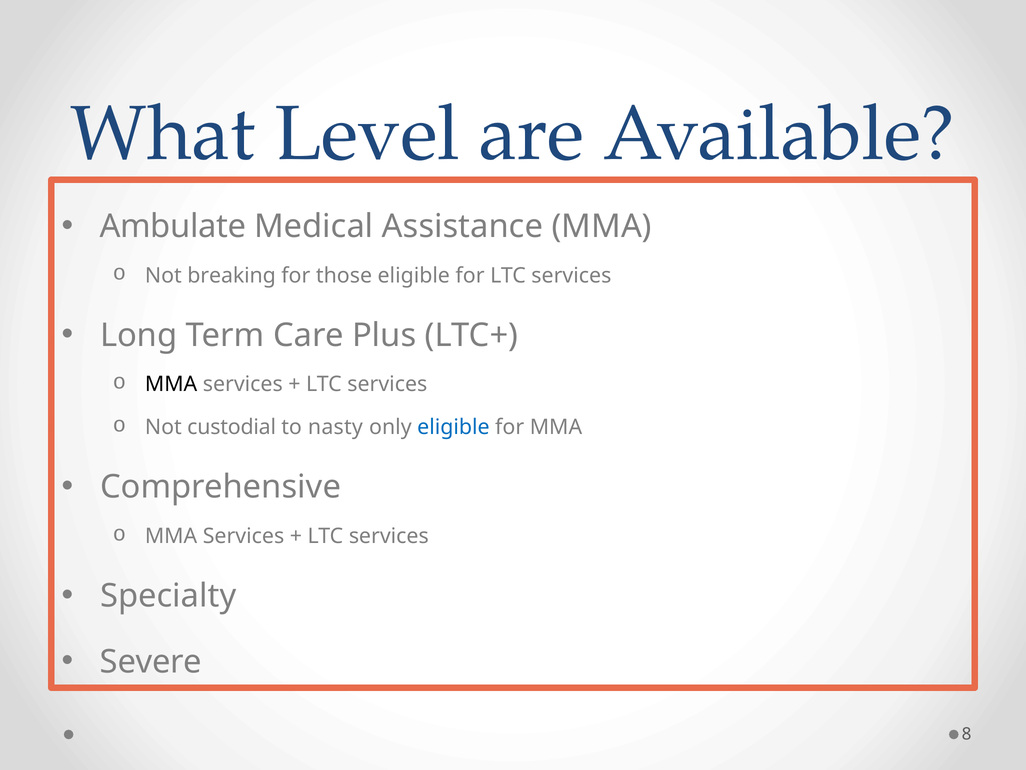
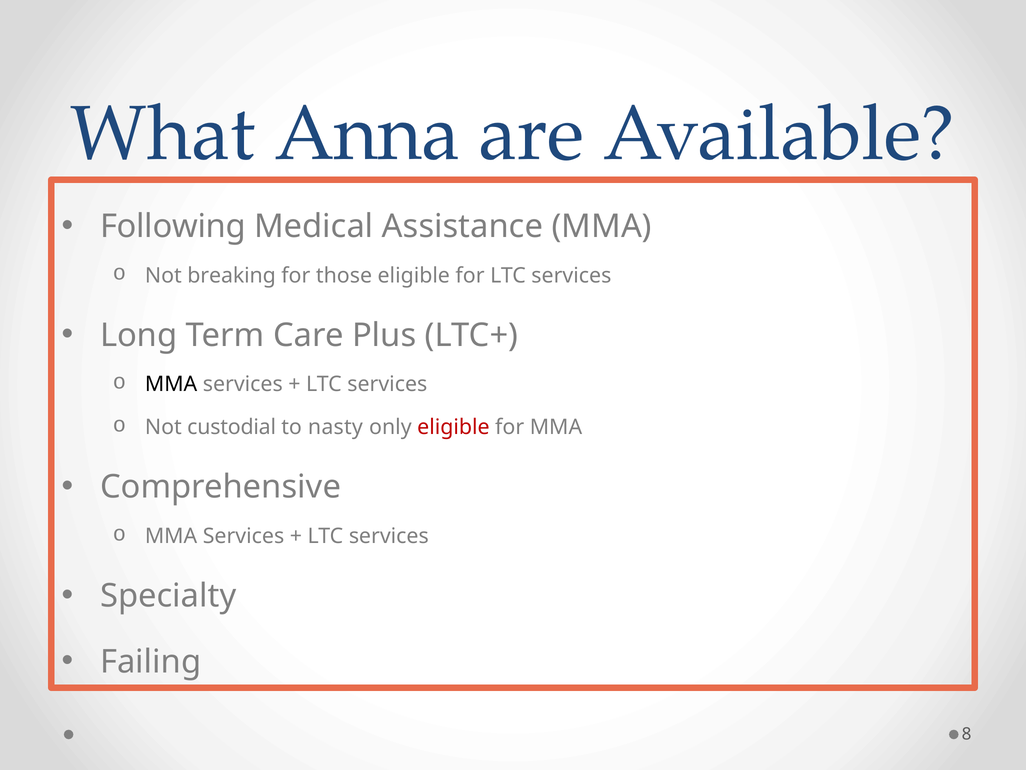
Level: Level -> Anna
Ambulate: Ambulate -> Following
eligible at (453, 427) colour: blue -> red
Severe: Severe -> Failing
